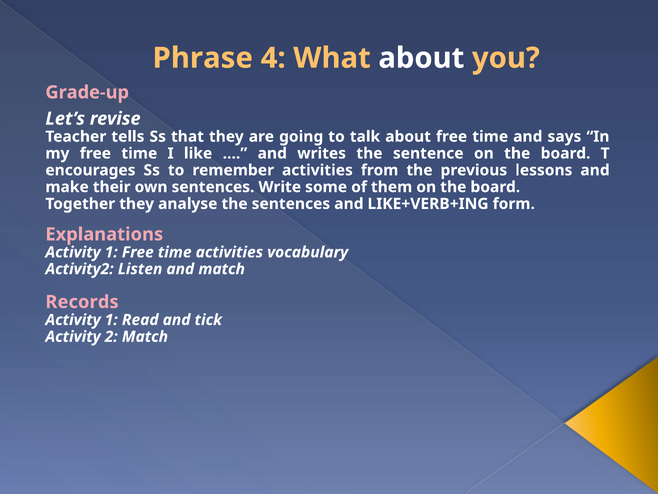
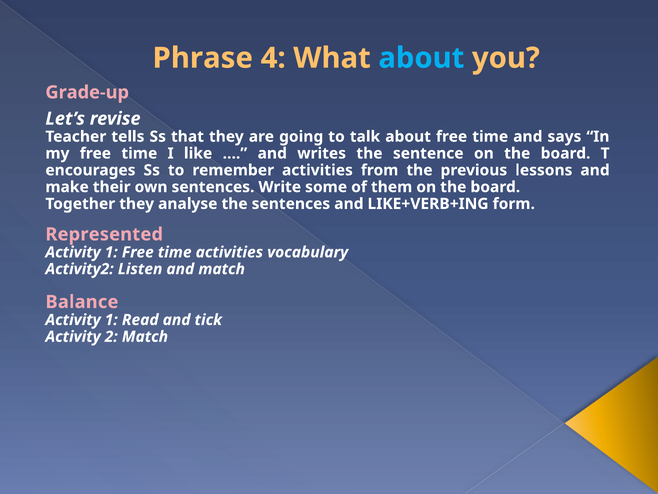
about at (421, 58) colour: white -> light blue
Explanations: Explanations -> Represented
Records: Records -> Balance
